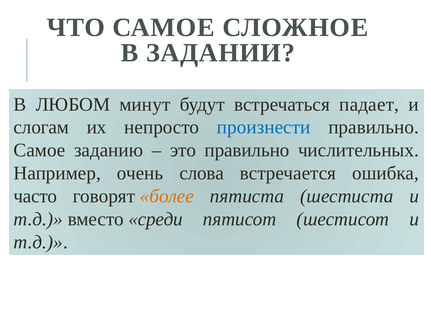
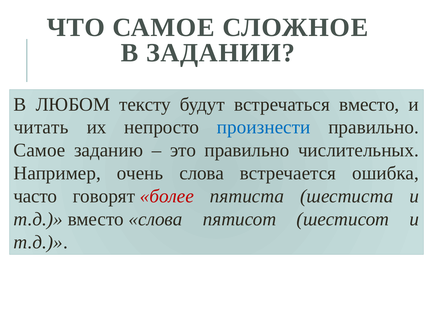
минут: минут -> тексту
встречаться падает: падает -> вместо
слогам: слогам -> читать
более colour: orange -> red
вместо среди: среди -> слова
